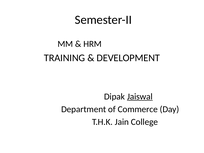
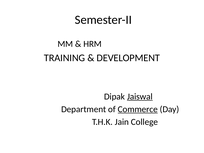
Commerce underline: none -> present
